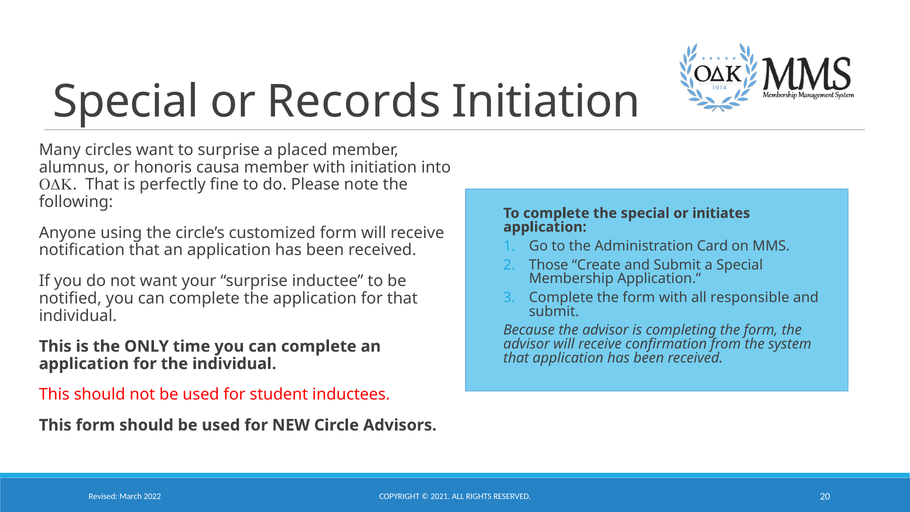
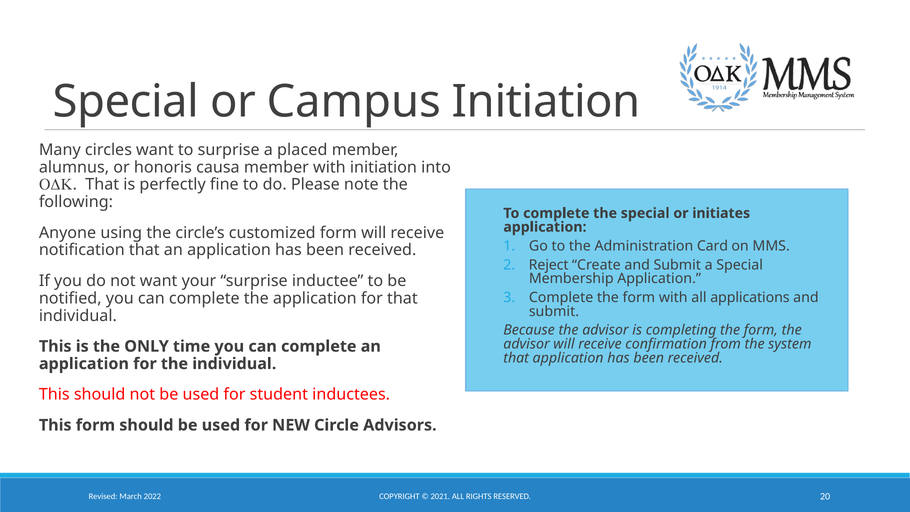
Records: Records -> Campus
Those: Those -> Reject
responsible: responsible -> applications
